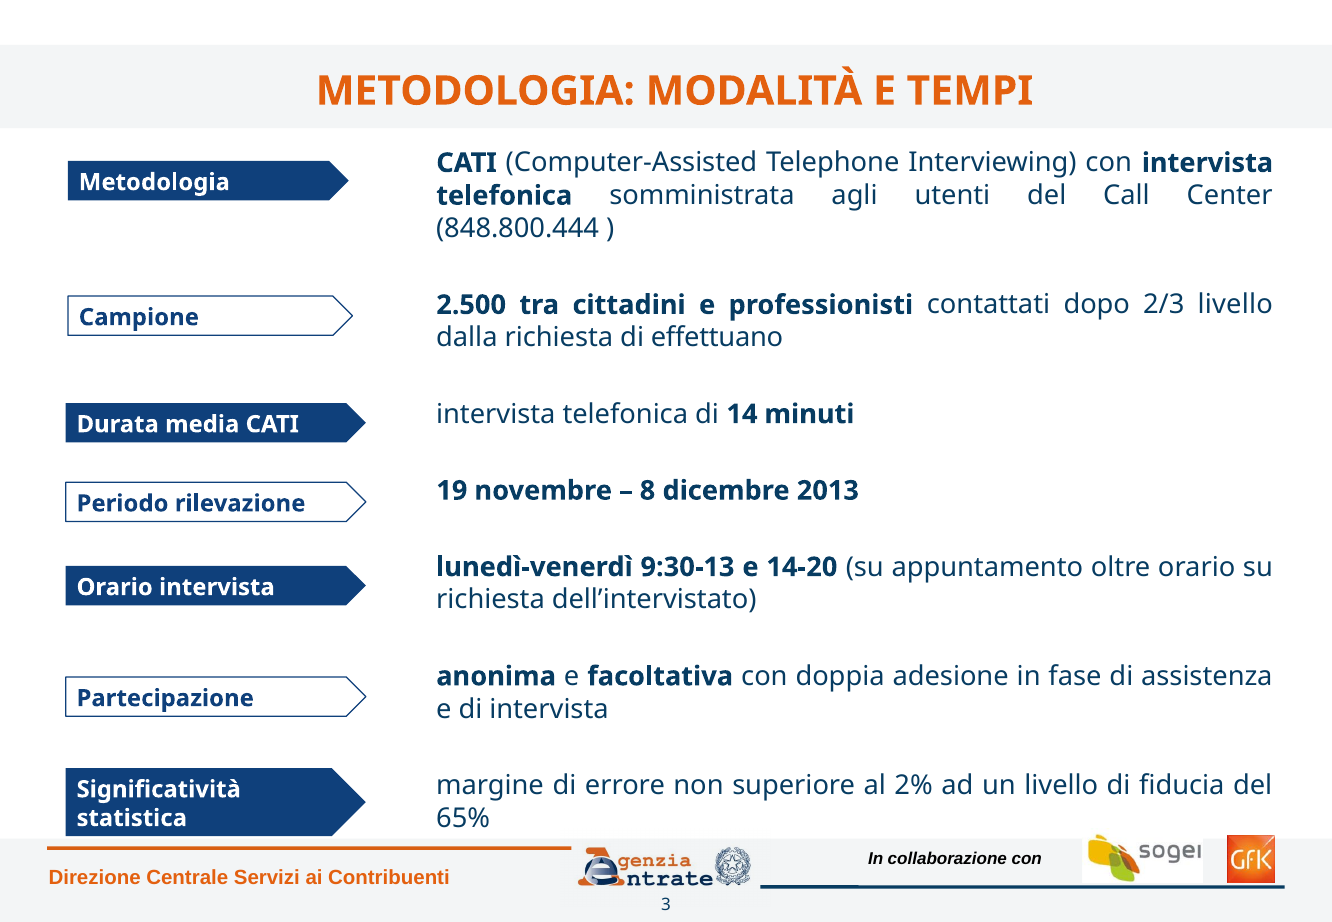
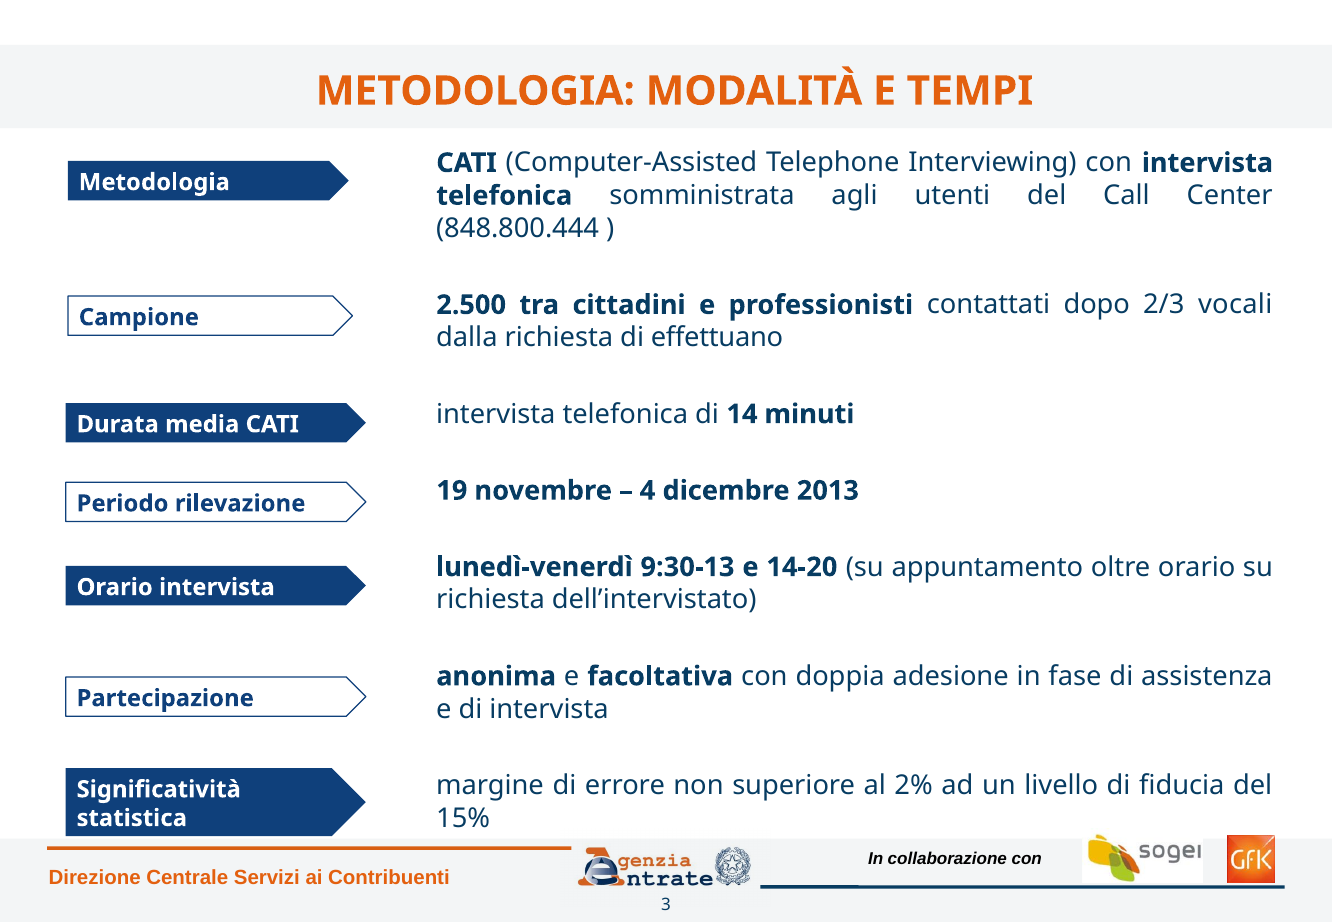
2/3 livello: livello -> vocali
8: 8 -> 4
65%: 65% -> 15%
